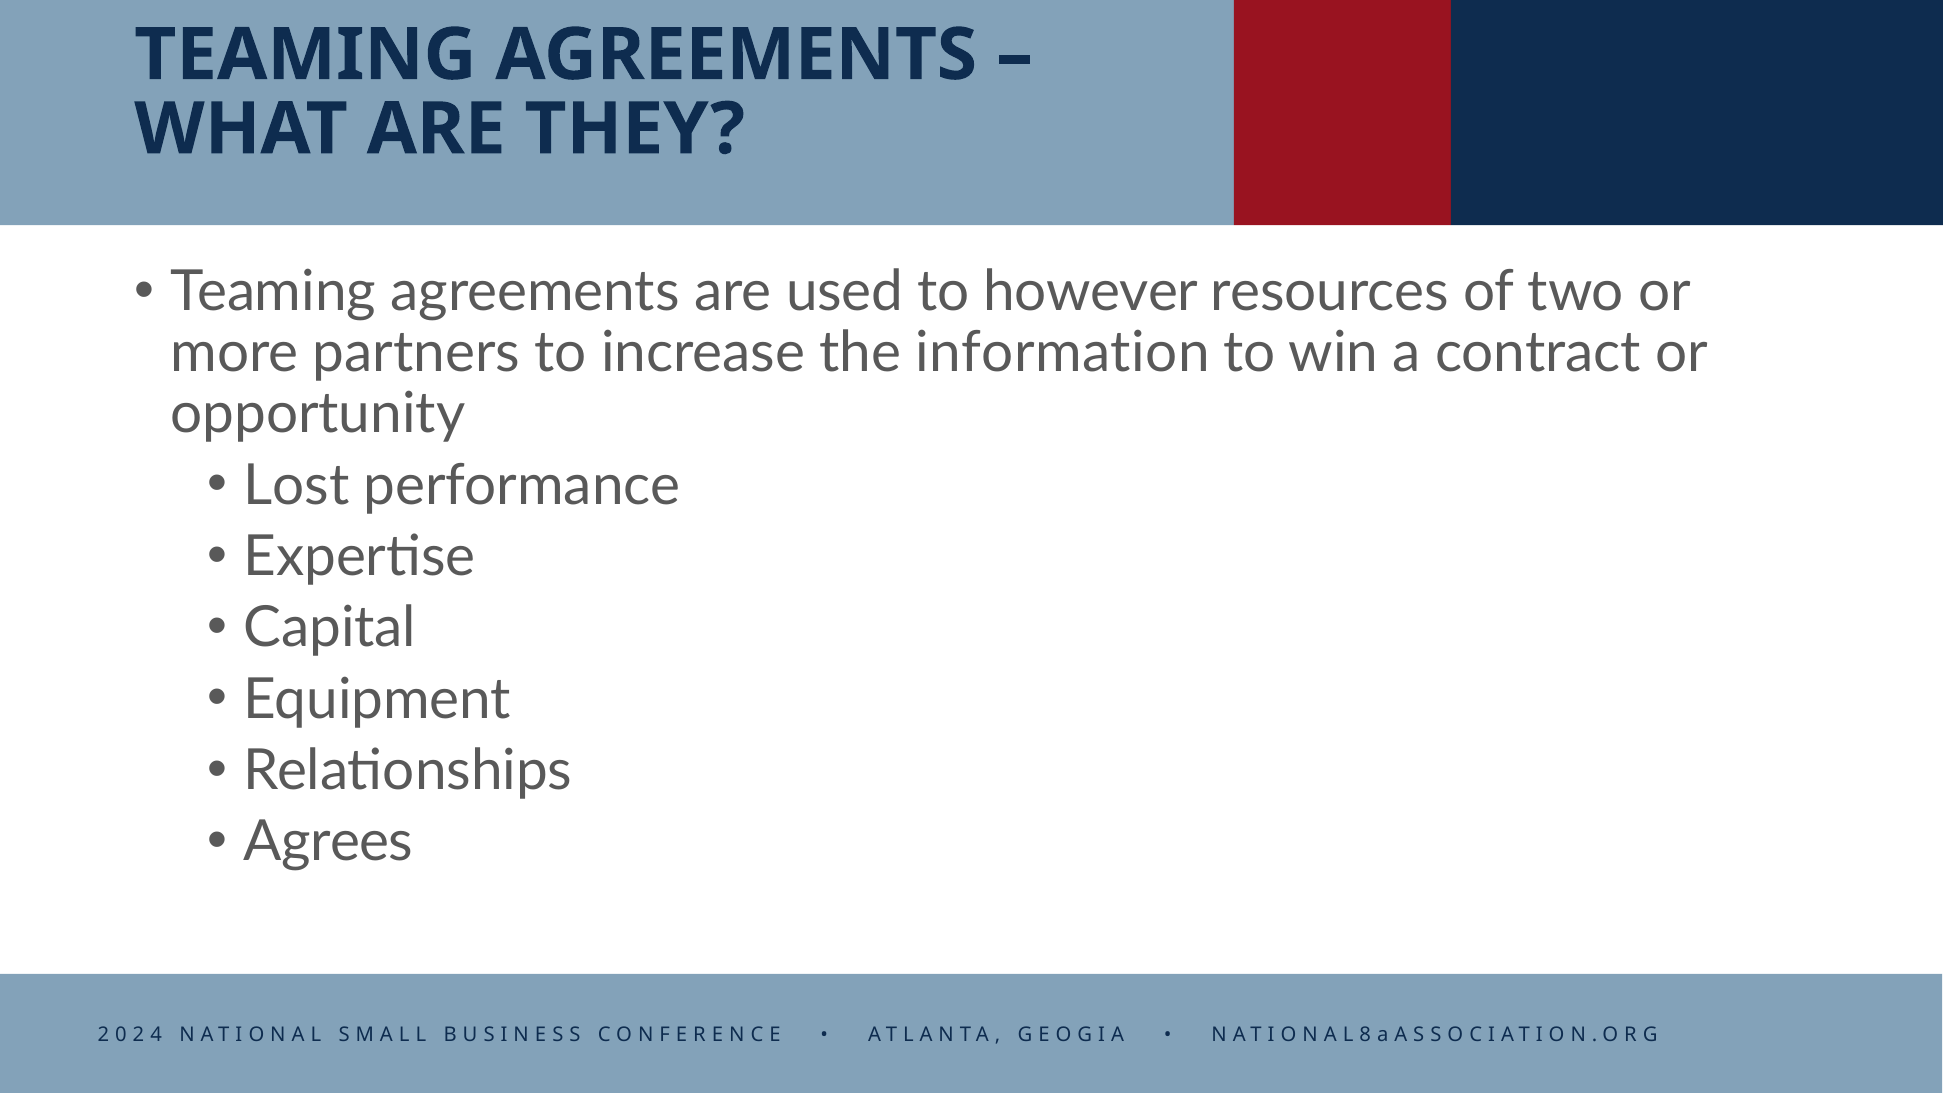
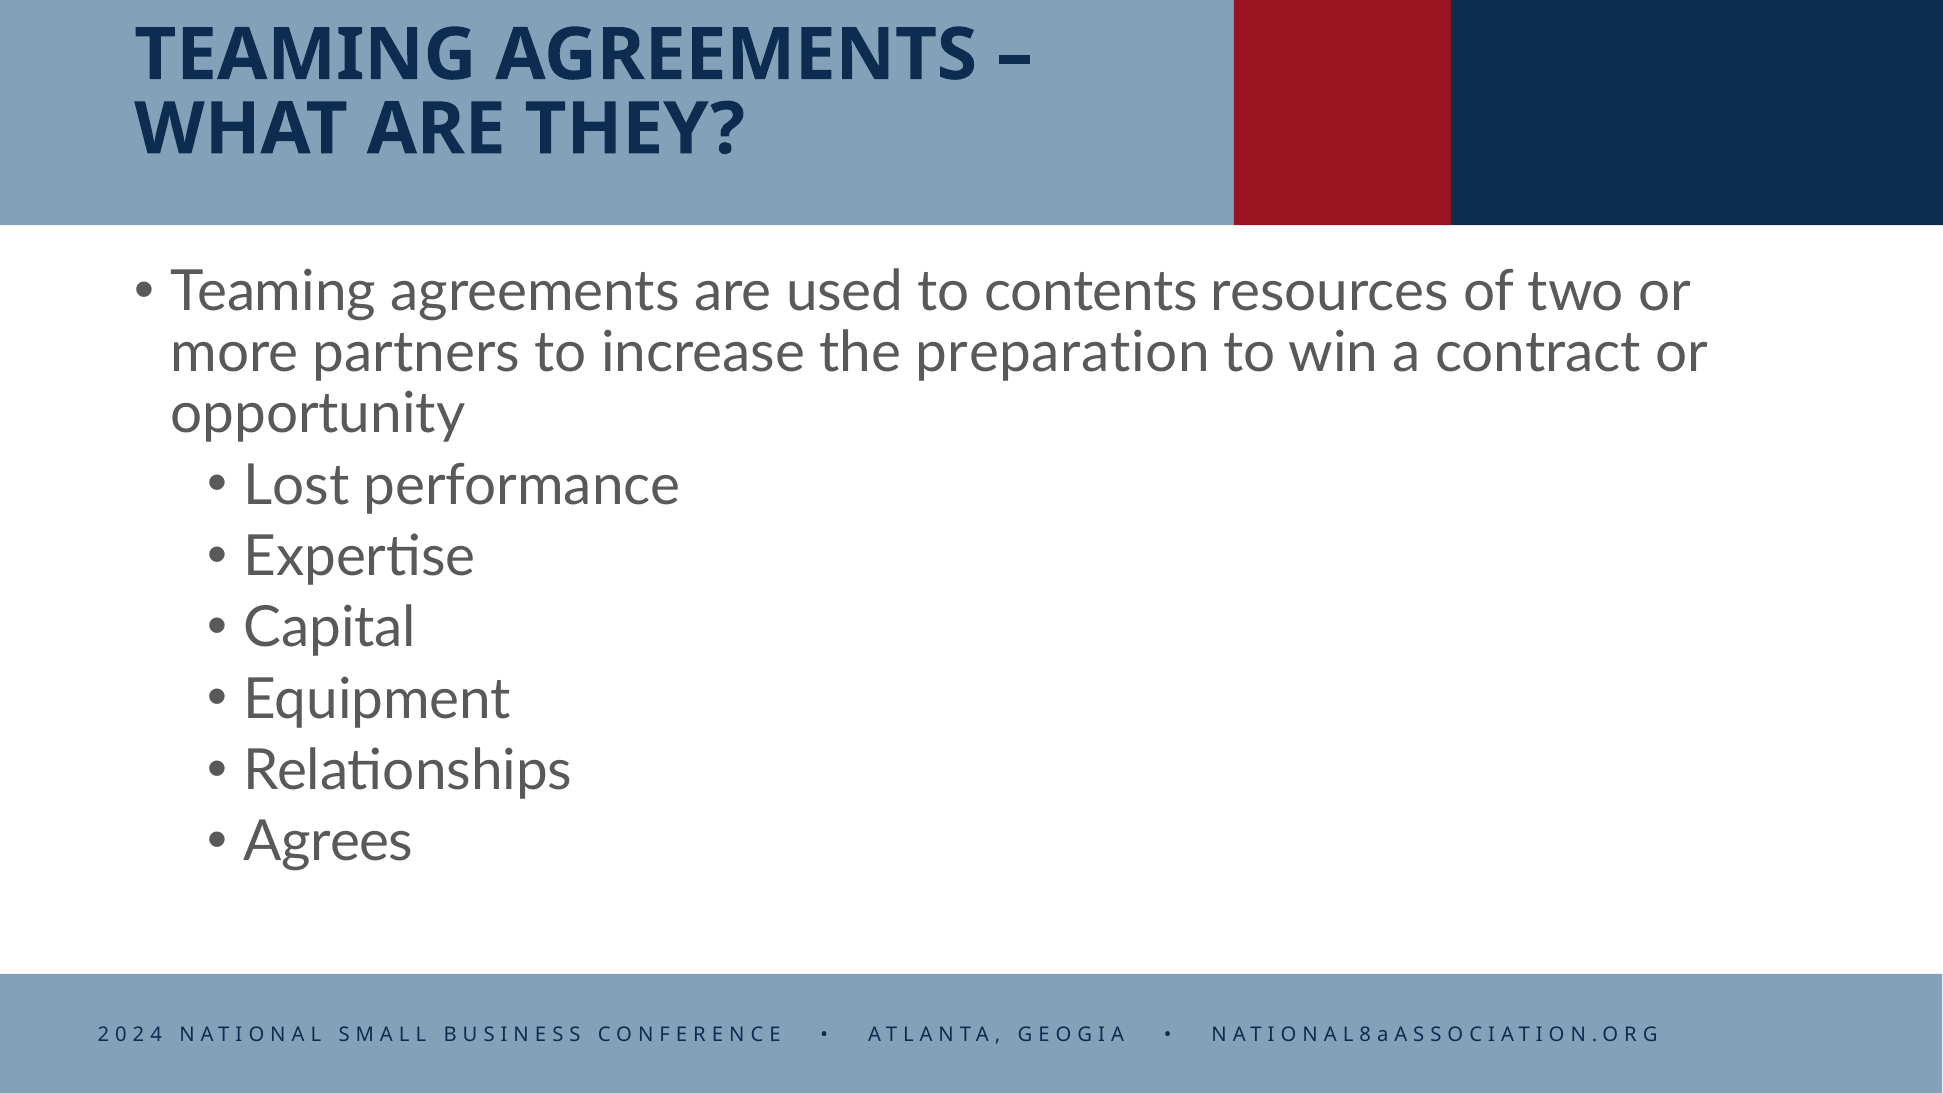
however: however -> contents
information: information -> preparation
